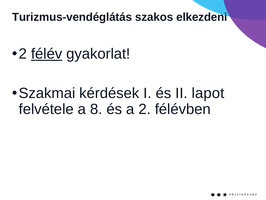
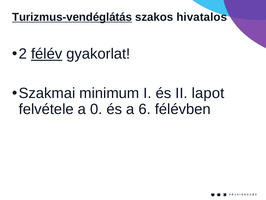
Turizmus-vendéglátás underline: none -> present
elkezdeni: elkezdeni -> hivatalos
kérdések: kérdések -> minimum
8: 8 -> 0
2: 2 -> 6
